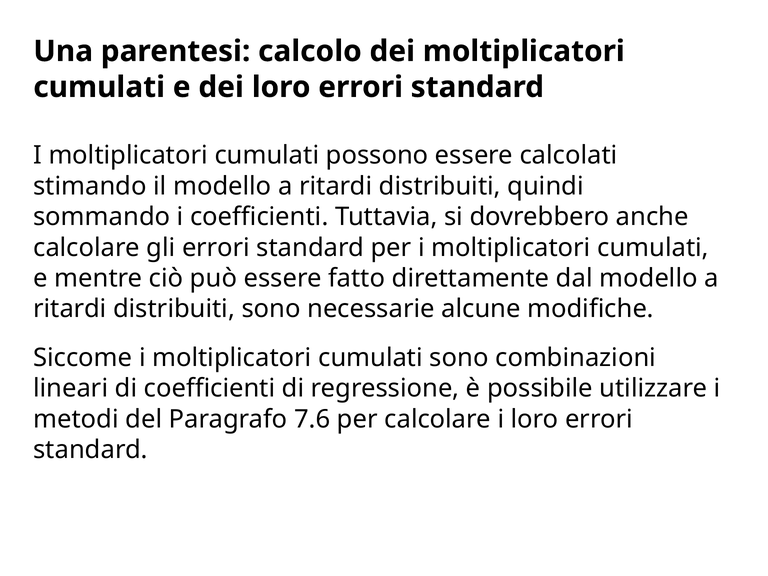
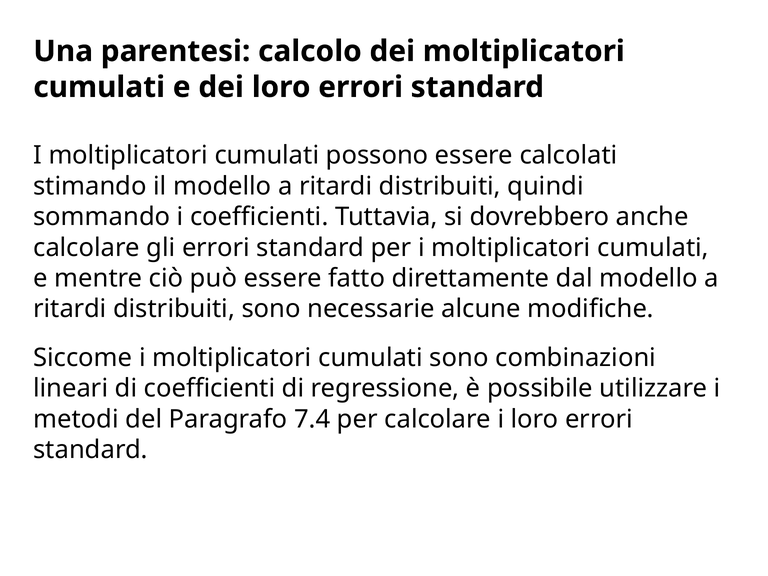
7.6: 7.6 -> 7.4
